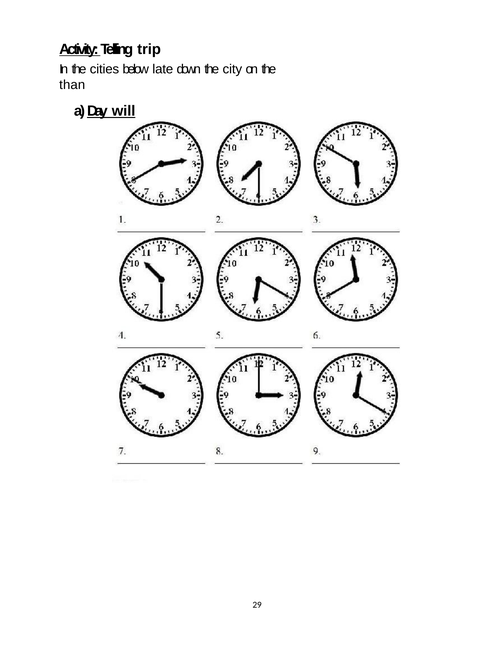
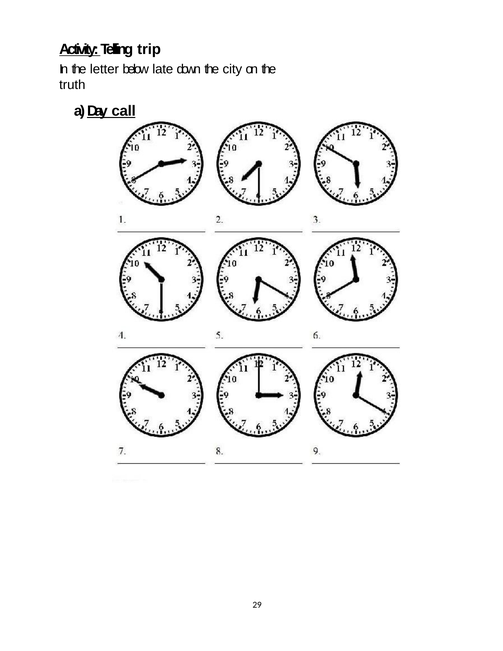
cities: cities -> letter
than: than -> truth
will: will -> call
